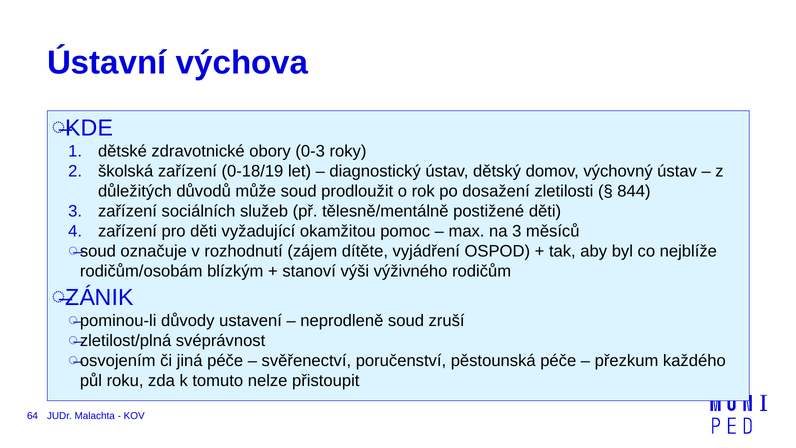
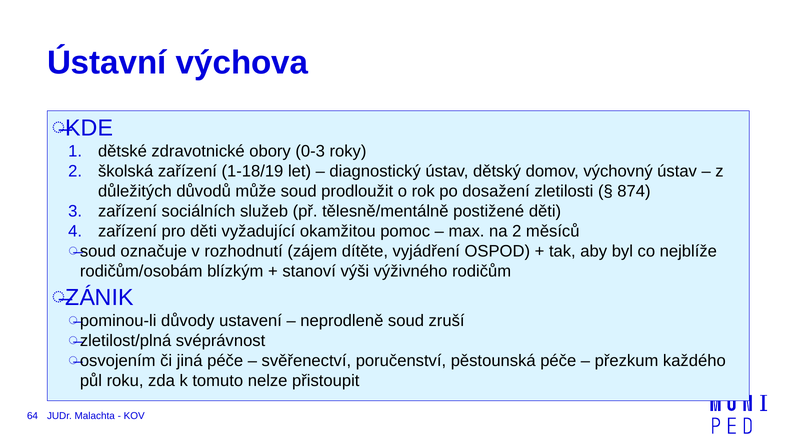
0-18/19: 0-18/19 -> 1-18/19
844: 844 -> 874
na 3: 3 -> 2
